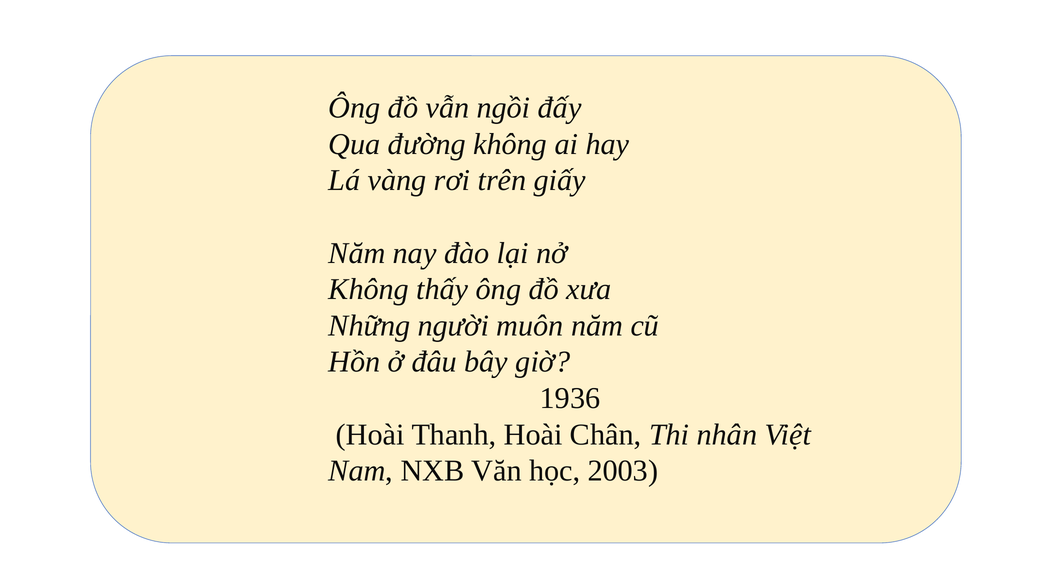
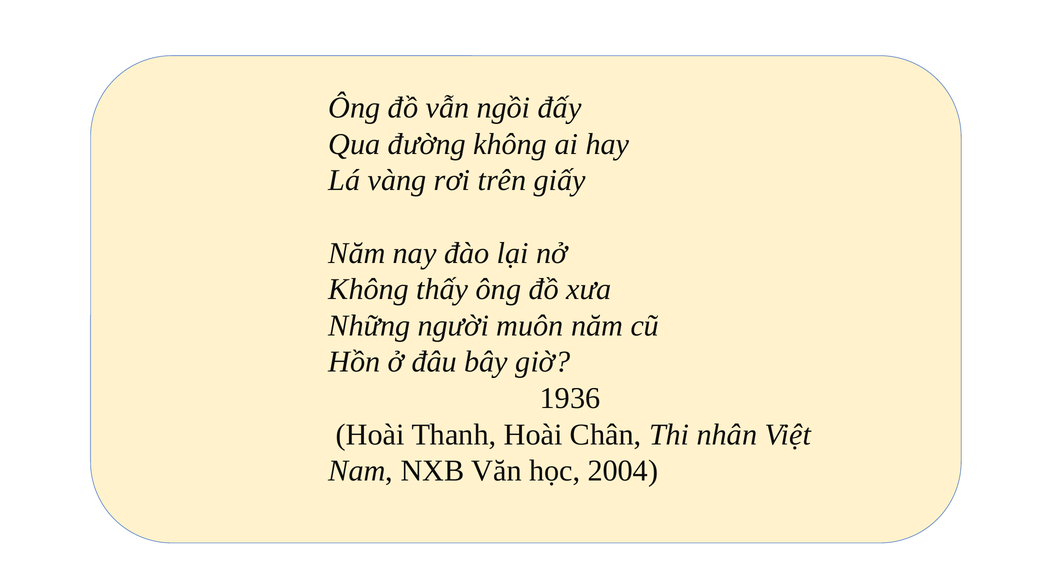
2003: 2003 -> 2004
